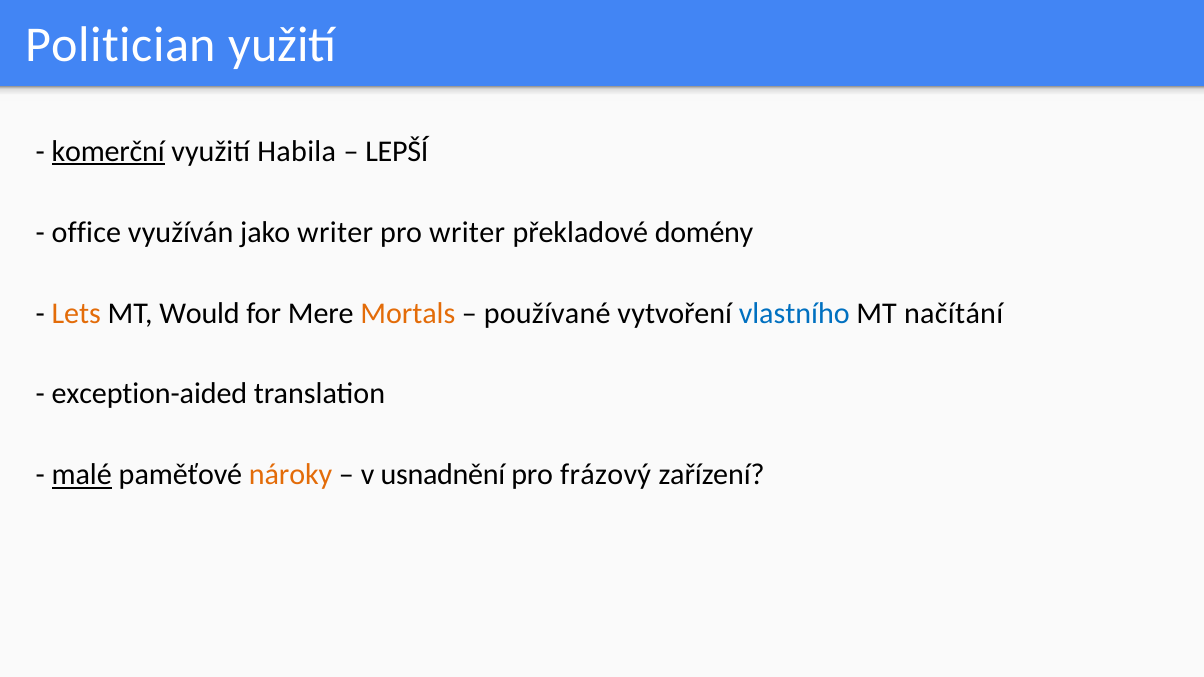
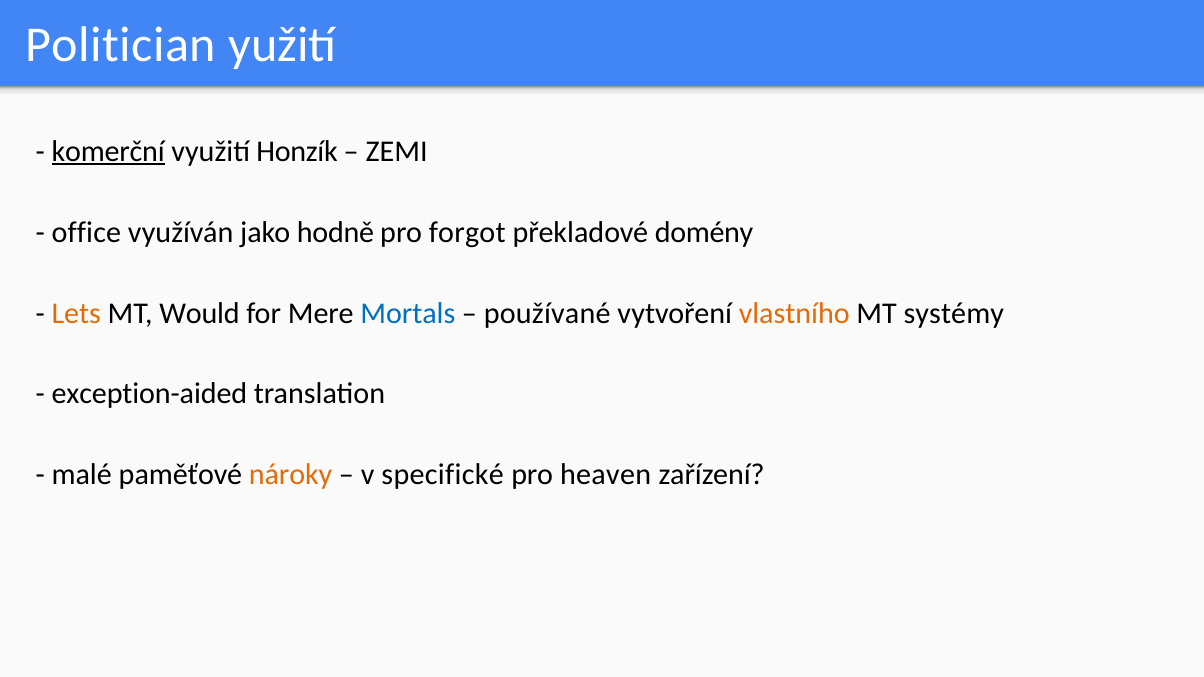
Habila: Habila -> Honzík
LEPŠÍ: LEPŠÍ -> ZEMI
jako writer: writer -> hodně
pro writer: writer -> forgot
Mortals colour: orange -> blue
vlastního colour: blue -> orange
načítání: načítání -> systémy
malé underline: present -> none
usnadnění: usnadnění -> specifické
frázový: frázový -> heaven
